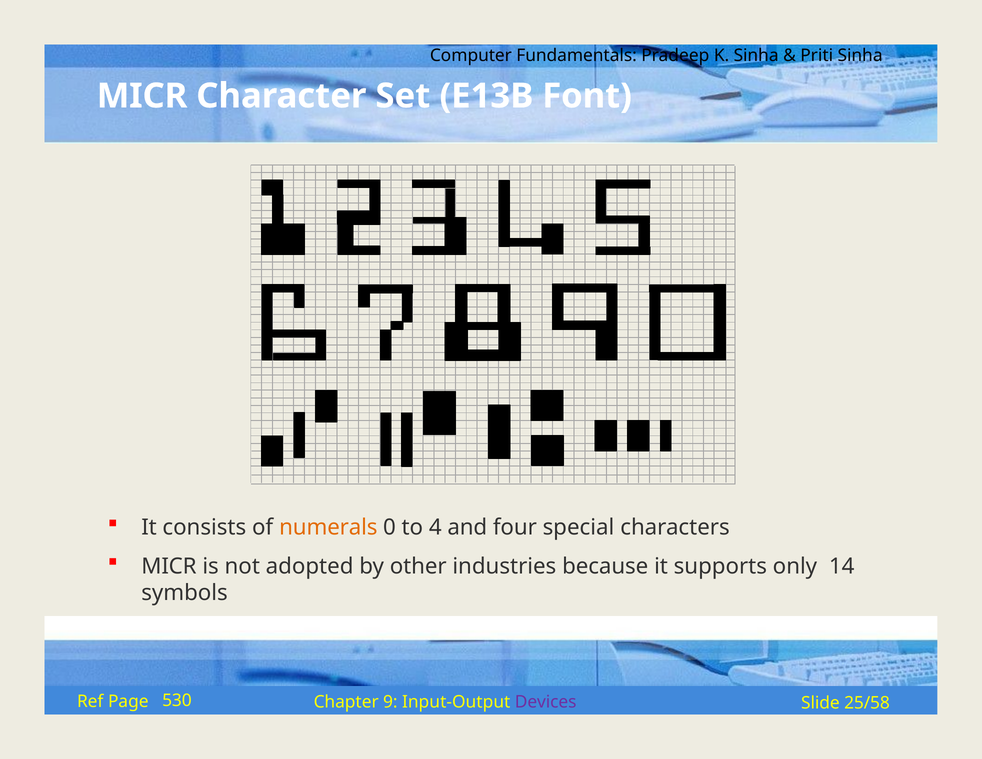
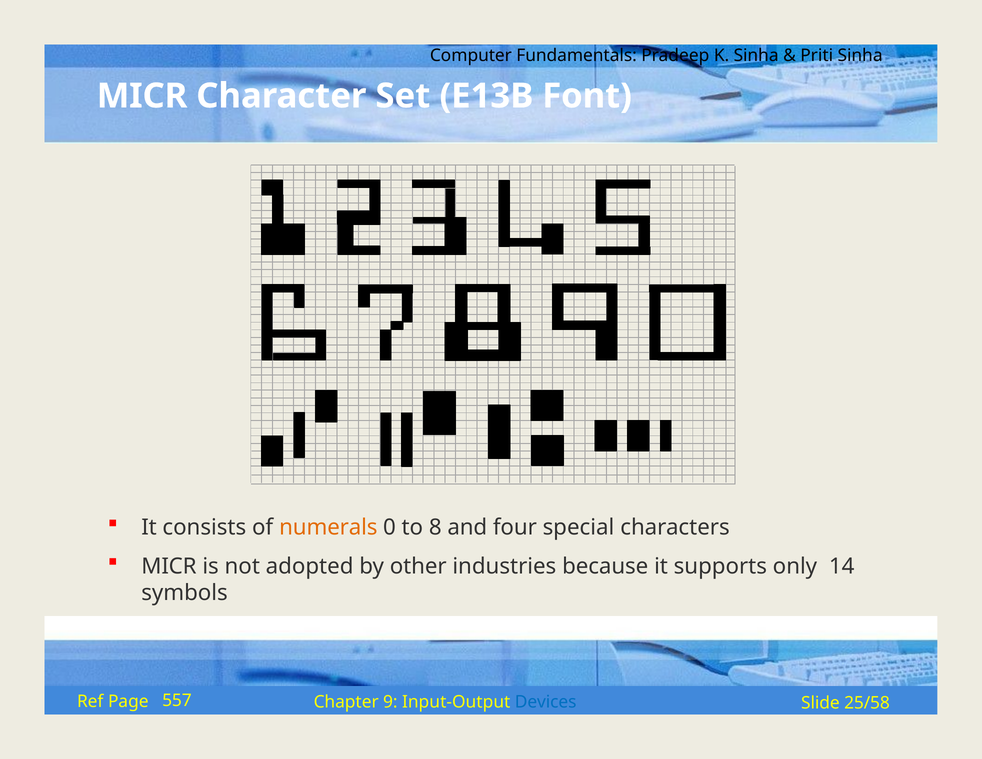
4: 4 -> 8
530: 530 -> 557
Devices colour: purple -> blue
